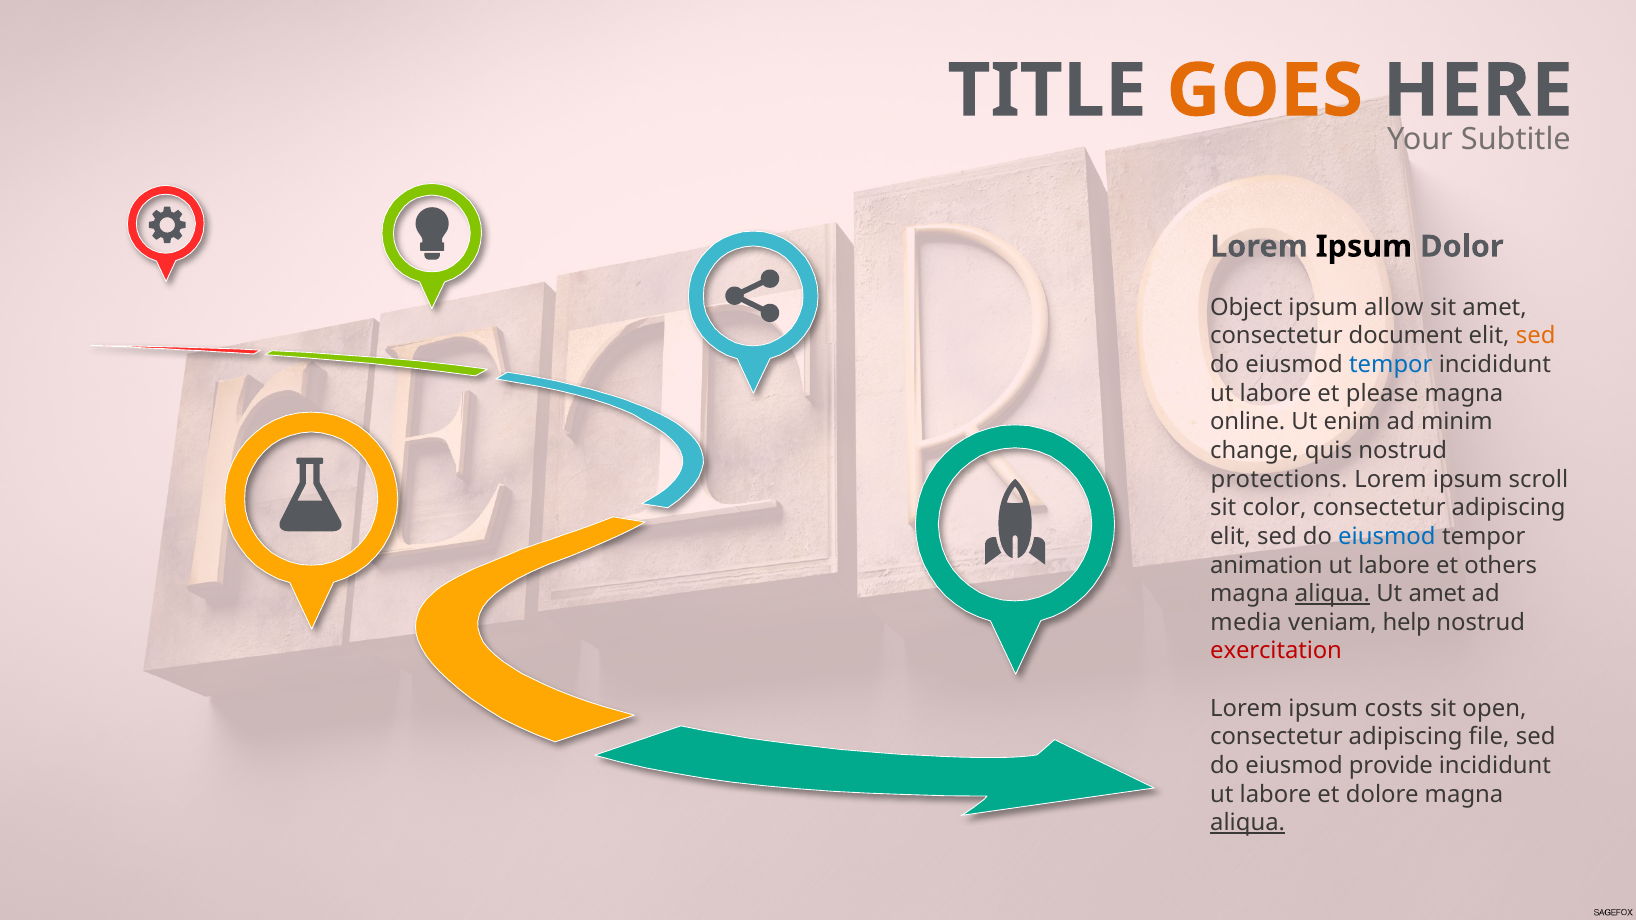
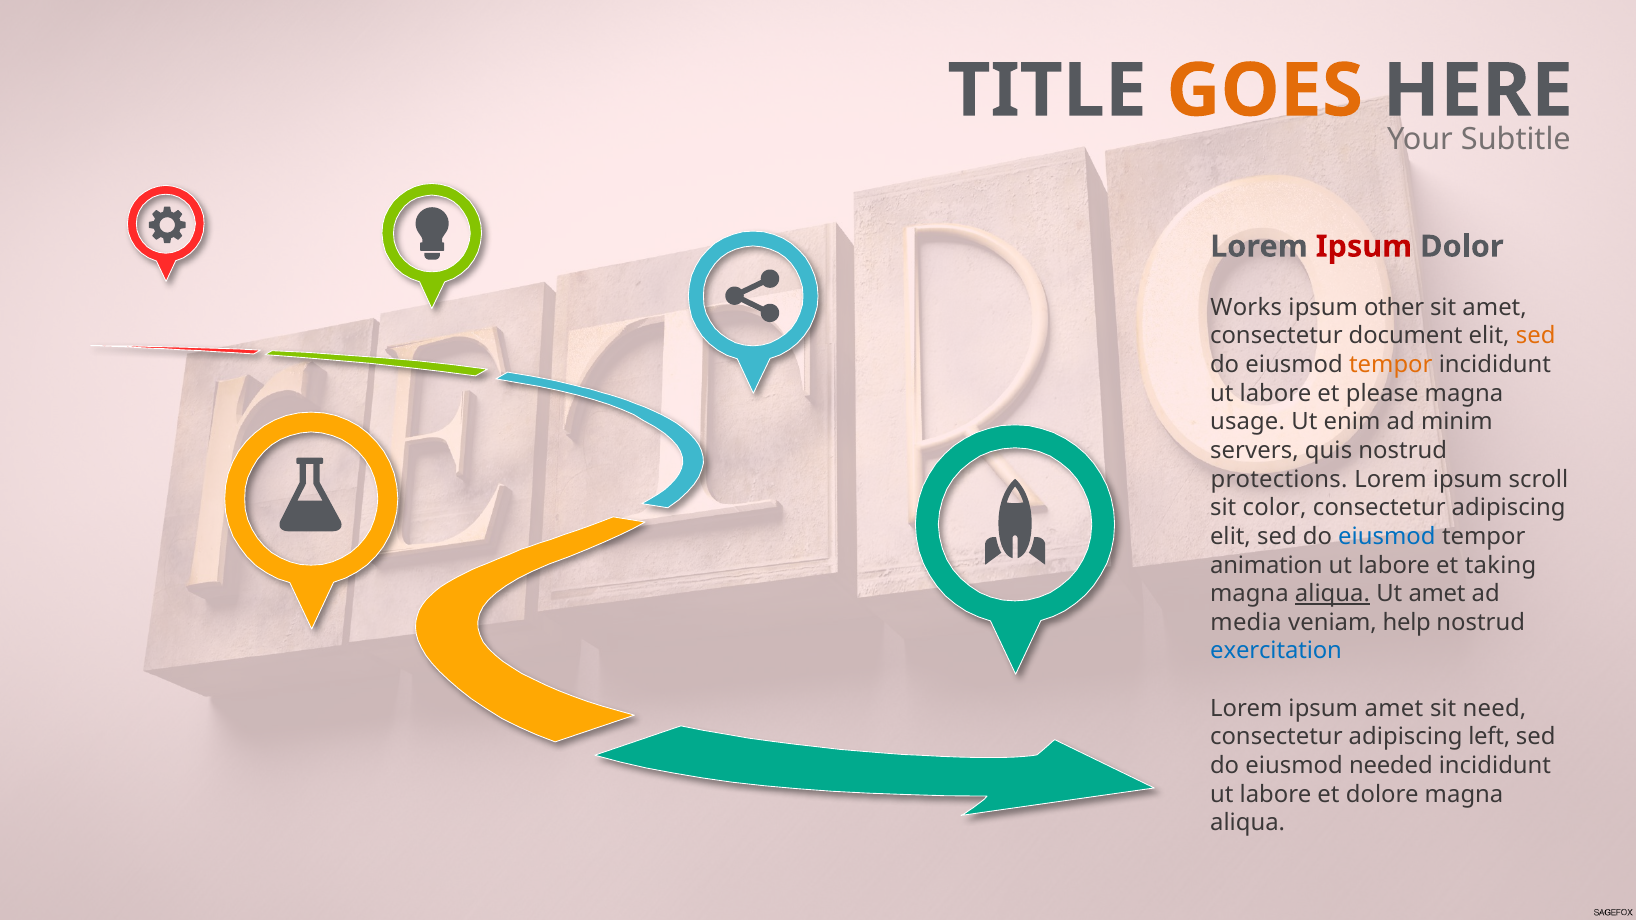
Ipsum at (1364, 247) colour: black -> red
Object: Object -> Works
allow: allow -> other
tempor at (1391, 365) colour: blue -> orange
online: online -> usage
change: change -> servers
others: others -> taking
exercitation colour: red -> blue
ipsum costs: costs -> amet
open: open -> need
file: file -> left
provide: provide -> needed
aliqua at (1248, 823) underline: present -> none
